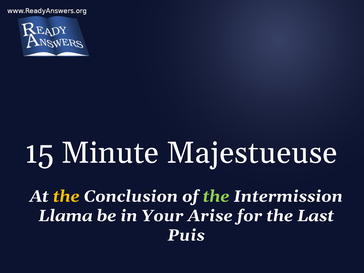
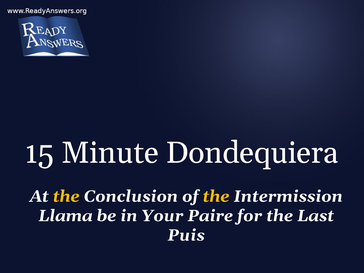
Majestueuse: Majestueuse -> Dondequiera
the at (216, 196) colour: light green -> yellow
Arise: Arise -> Paire
